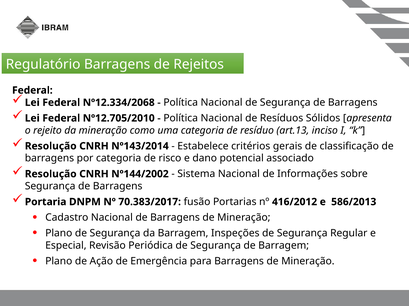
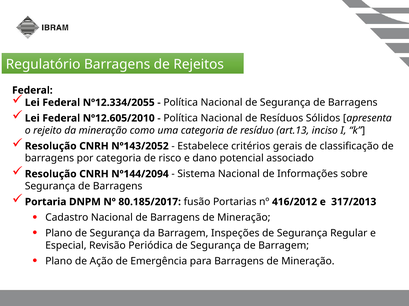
Nº12.334/2068: Nº12.334/2068 -> Nº12.334/2055
Nº12.705/2010: Nº12.705/2010 -> Nº12.605/2010
Nº143/2014: Nº143/2014 -> Nº143/2052
Nº144/2002: Nº144/2002 -> Nº144/2094
70.383/2017: 70.383/2017 -> 80.185/2017
586/2013: 586/2013 -> 317/2013
